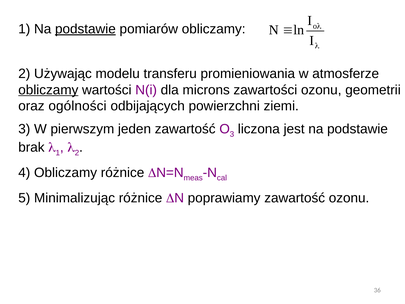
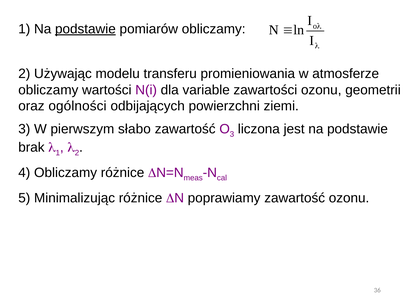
obliczamy at (48, 90) underline: present -> none
microns: microns -> variable
jeden: jeden -> słabo
